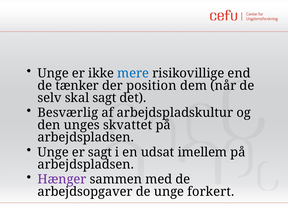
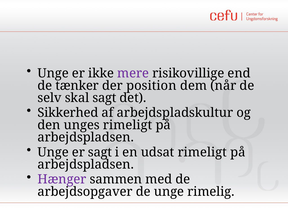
mere colour: blue -> purple
Besværlig: Besværlig -> Sikkerhed
unges skvattet: skvattet -> rimeligt
udsat imellem: imellem -> rimeligt
forkert: forkert -> rimelig
